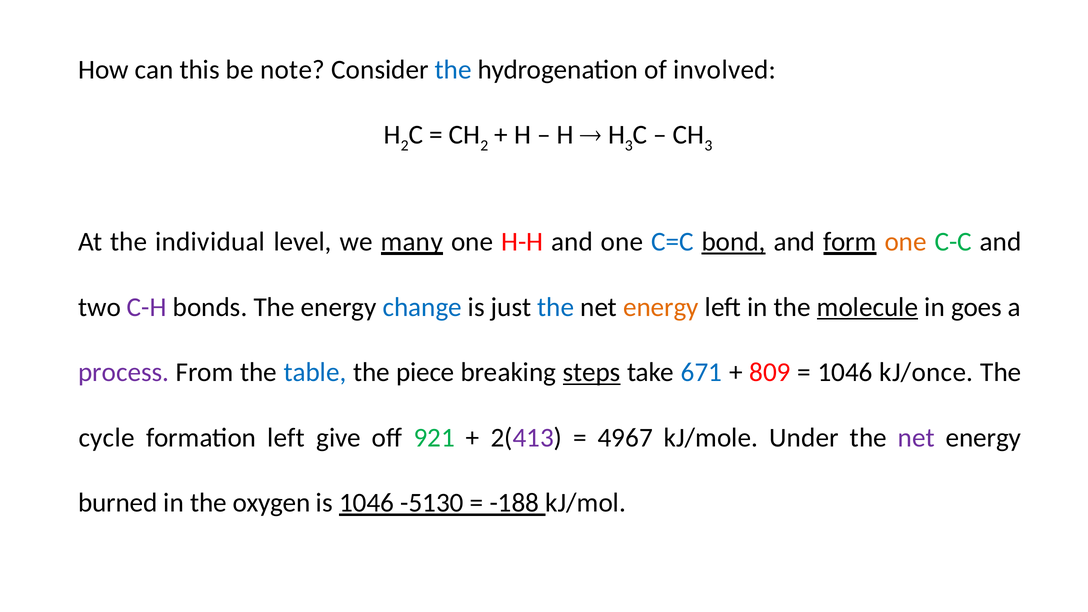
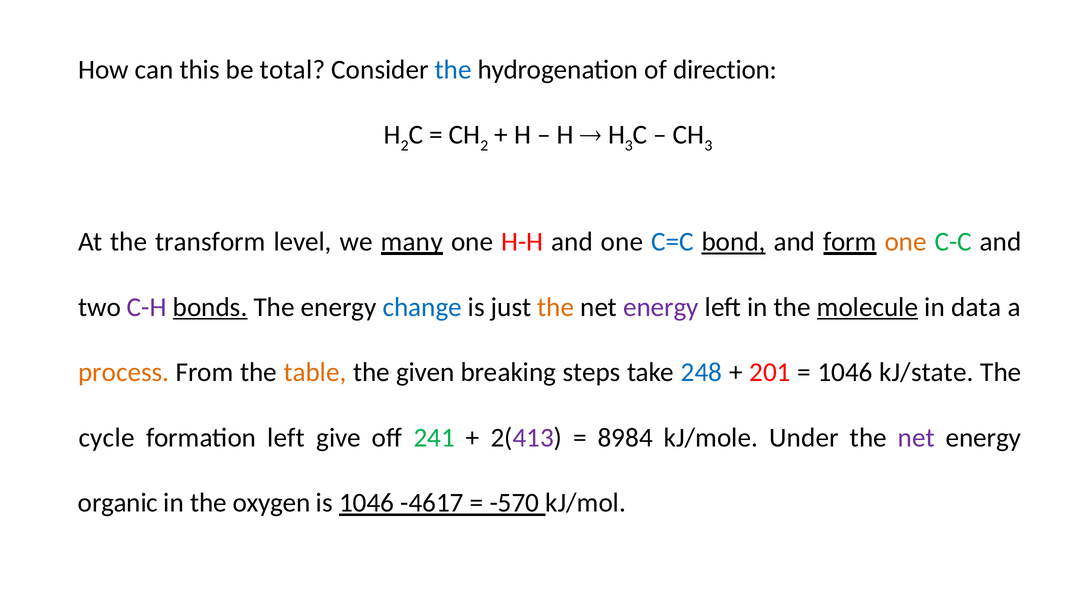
note: note -> total
involved: involved -> direction
individual: individual -> transform
bonds underline: none -> present
the at (556, 307) colour: blue -> orange
energy at (661, 307) colour: orange -> purple
goes: goes -> data
process colour: purple -> orange
table colour: blue -> orange
piece: piece -> given
steps underline: present -> none
671: 671 -> 248
809: 809 -> 201
kJ/once: kJ/once -> kJ/state
921: 921 -> 241
4967: 4967 -> 8984
burned: burned -> organic
-5130: -5130 -> -4617
-188: -188 -> -570
